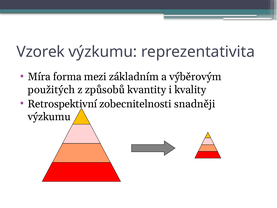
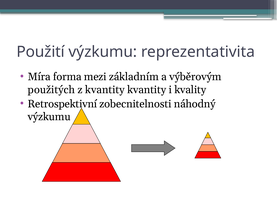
Vzorek: Vzorek -> Použití
z způsobů: způsobů -> kvantity
snadněji: snadněji -> náhodný
